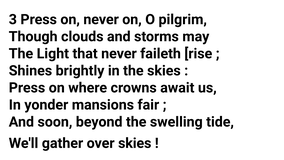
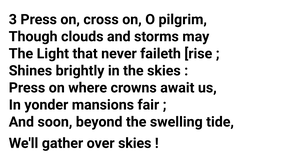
on never: never -> cross
